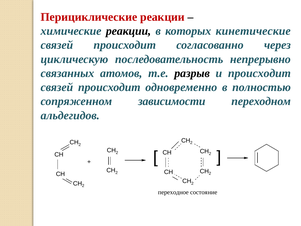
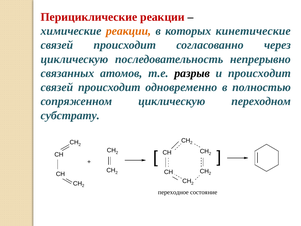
реакции at (128, 31) colour: black -> orange
сопряженном зависимости: зависимости -> циклическую
альдегидов: альдегидов -> субстрату
